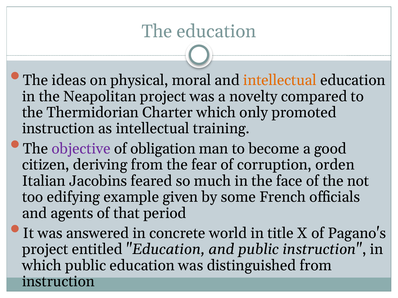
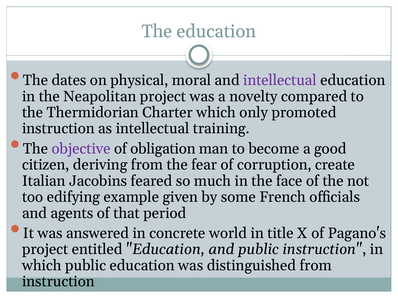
ideas: ideas -> dates
intellectual at (280, 80) colour: orange -> purple
orden: orden -> create
